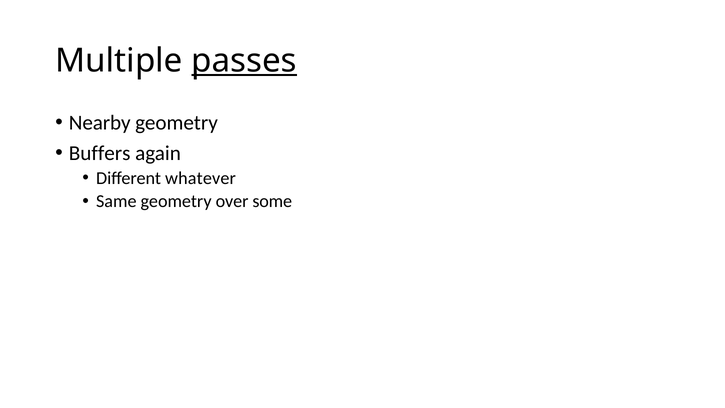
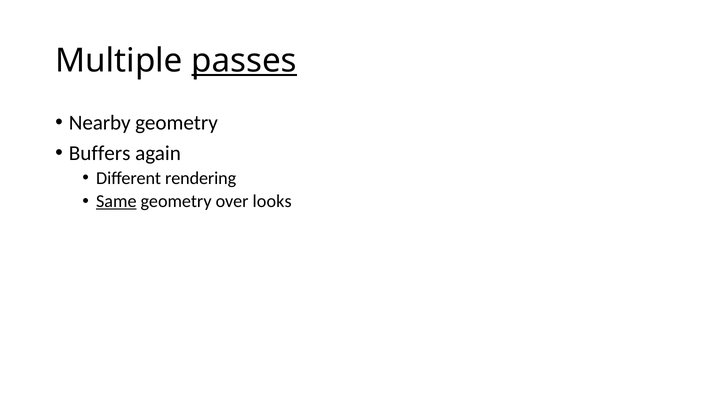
whatever: whatever -> rendering
Same underline: none -> present
some: some -> looks
